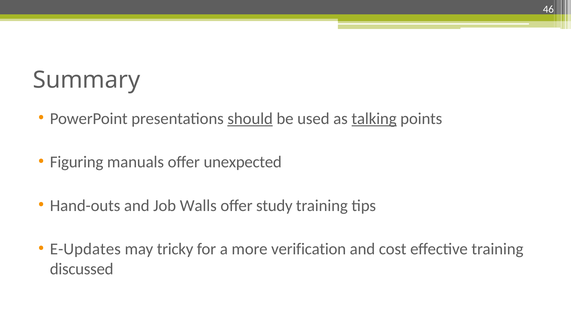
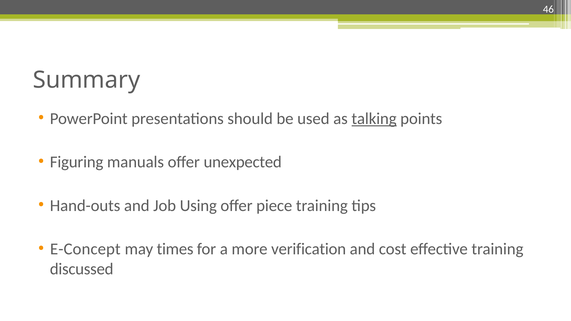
should underline: present -> none
Walls: Walls -> Using
study: study -> piece
E-Updates: E-Updates -> E-Concept
tricky: tricky -> times
